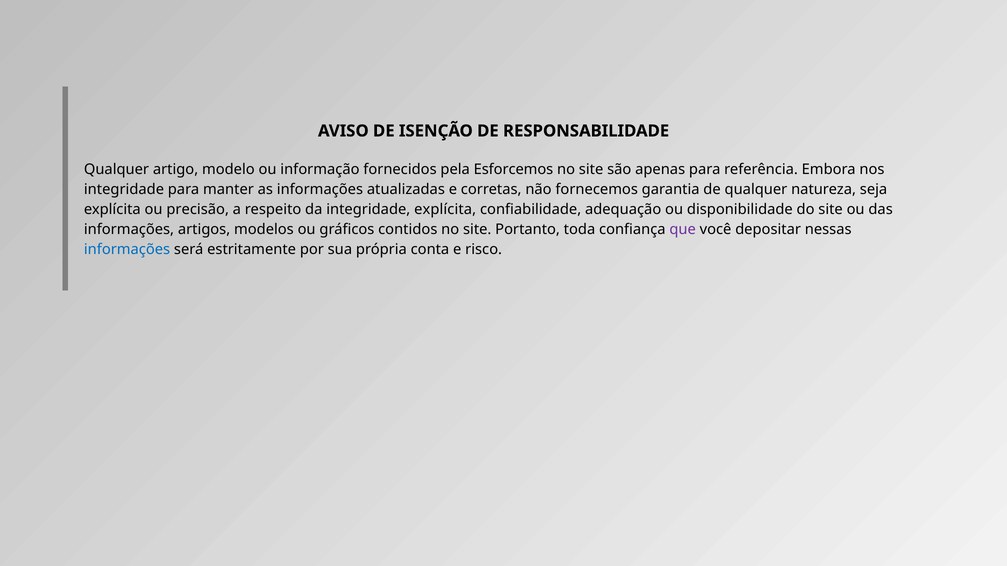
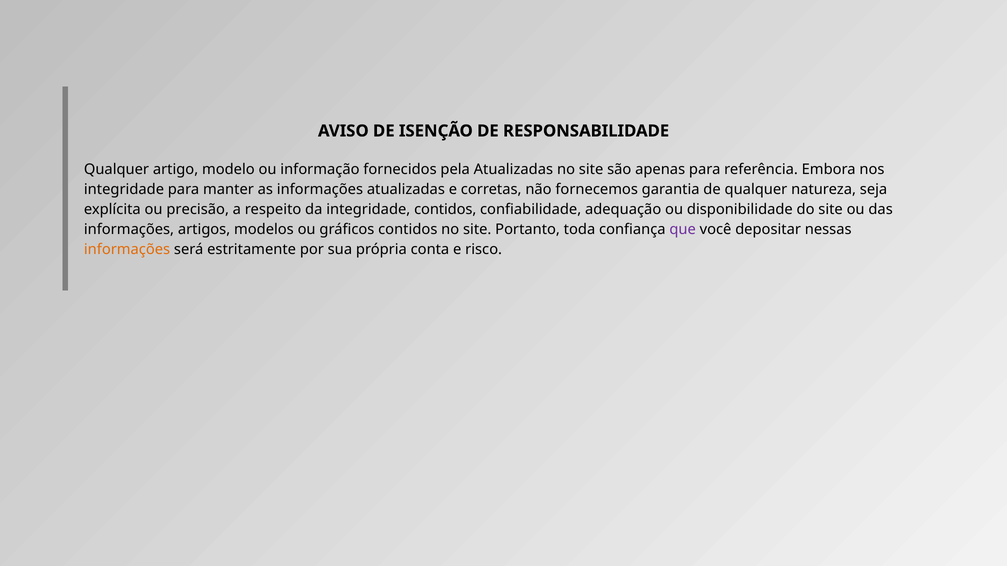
pela Esforcemos: Esforcemos -> Atualizadas
integridade explícita: explícita -> contidos
informações at (127, 250) colour: blue -> orange
